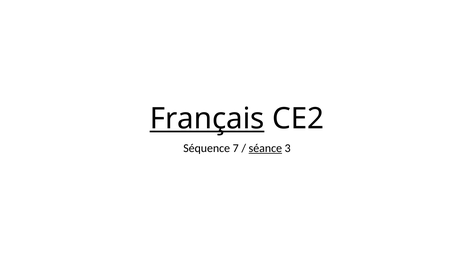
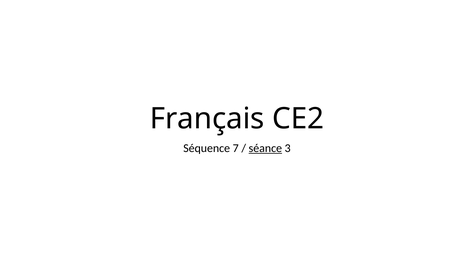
Français underline: present -> none
